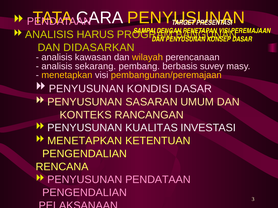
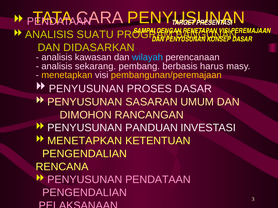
CARA colour: white -> pink
HARUS: HARUS -> SUATU
wilayah colour: yellow -> light blue
suvey: suvey -> harus
KONDISI: KONDISI -> PROSES
KONTEKS: KONTEKS -> DIMOHON
KUALITAS: KUALITAS -> PANDUAN
